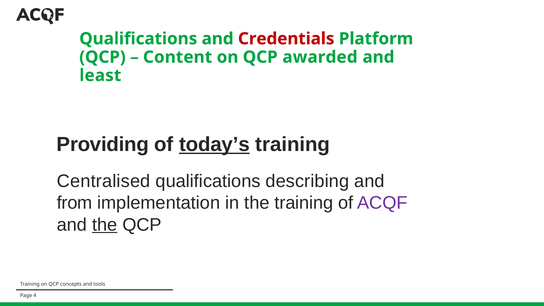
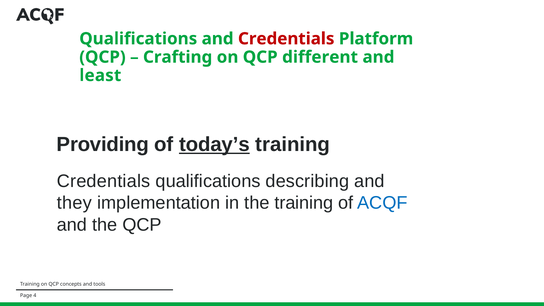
Content: Content -> Crafting
awarded: awarded -> different
Centralised at (104, 181): Centralised -> Credentials
from: from -> they
ACQF colour: purple -> blue
the at (105, 225) underline: present -> none
